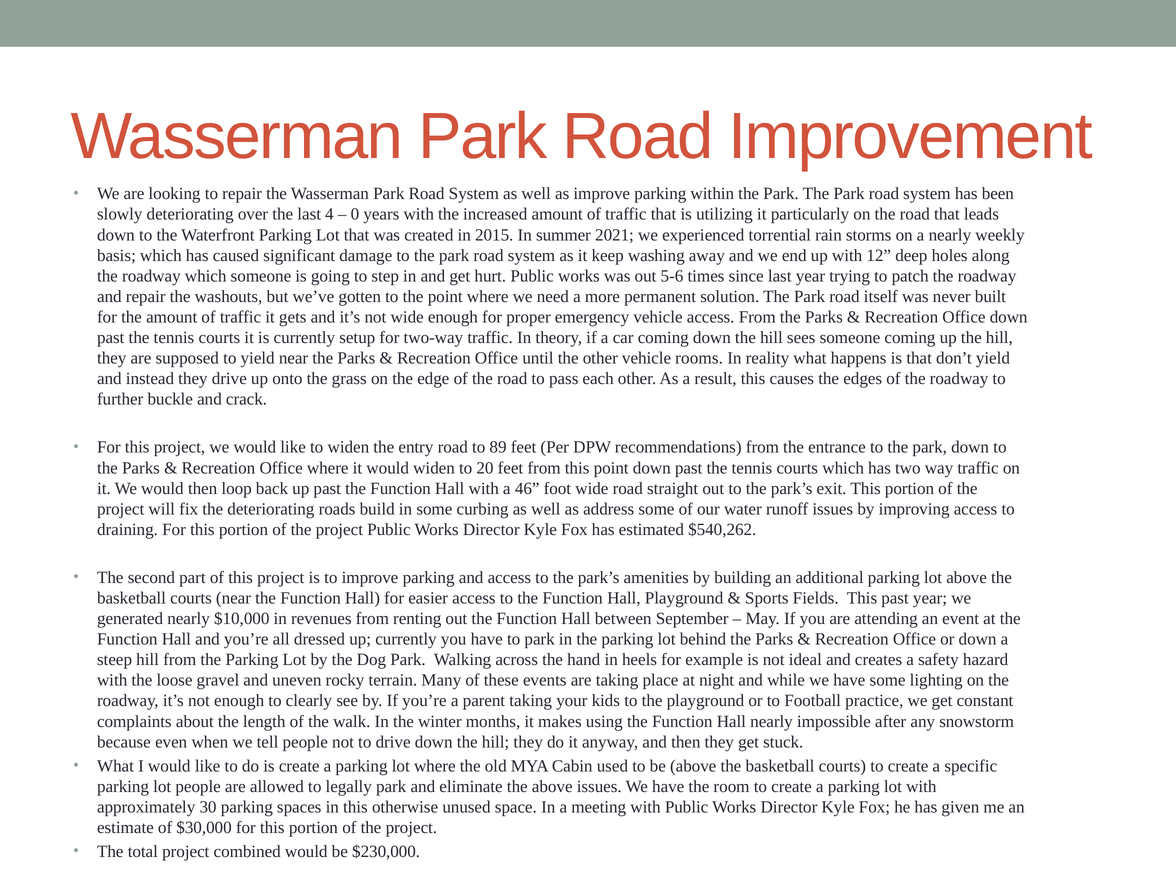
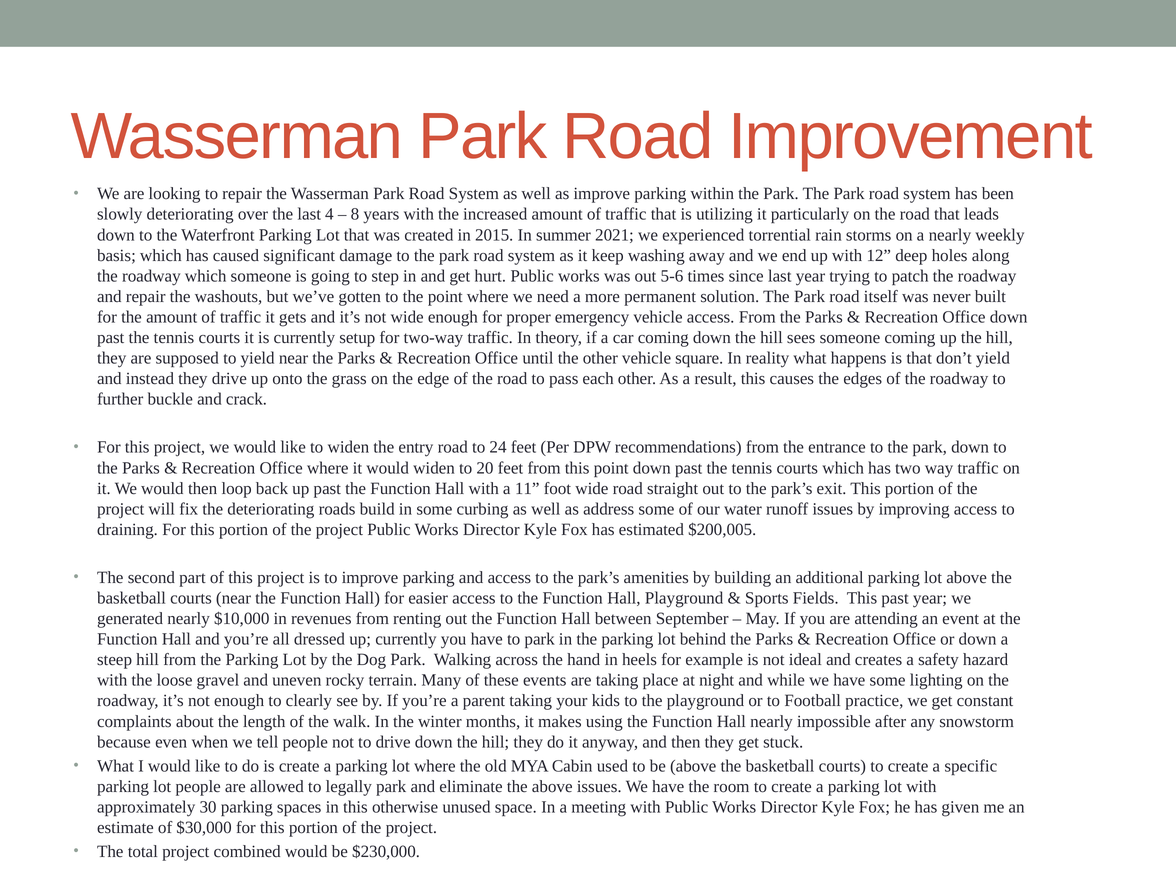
0: 0 -> 8
rooms: rooms -> square
89: 89 -> 24
46: 46 -> 11
$540,262: $540,262 -> $200,005
